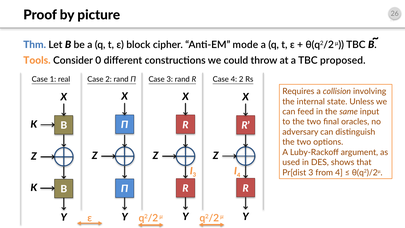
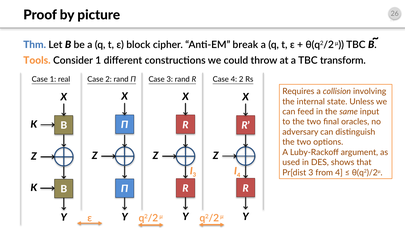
mode: mode -> break
Consider 0: 0 -> 1
proposed: proposed -> transform
